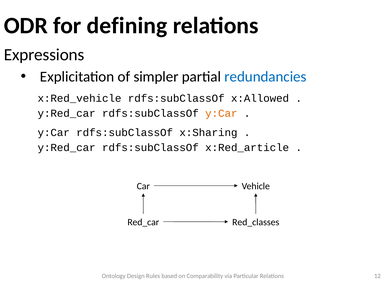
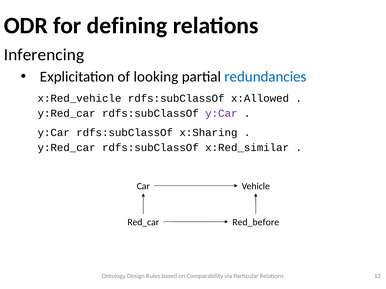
Expressions: Expressions -> Inferencing
simpler: simpler -> looking
y:Car at (221, 114) colour: orange -> purple
x:Red_article: x:Red_article -> x:Red_similar
Red_classes: Red_classes -> Red_before
